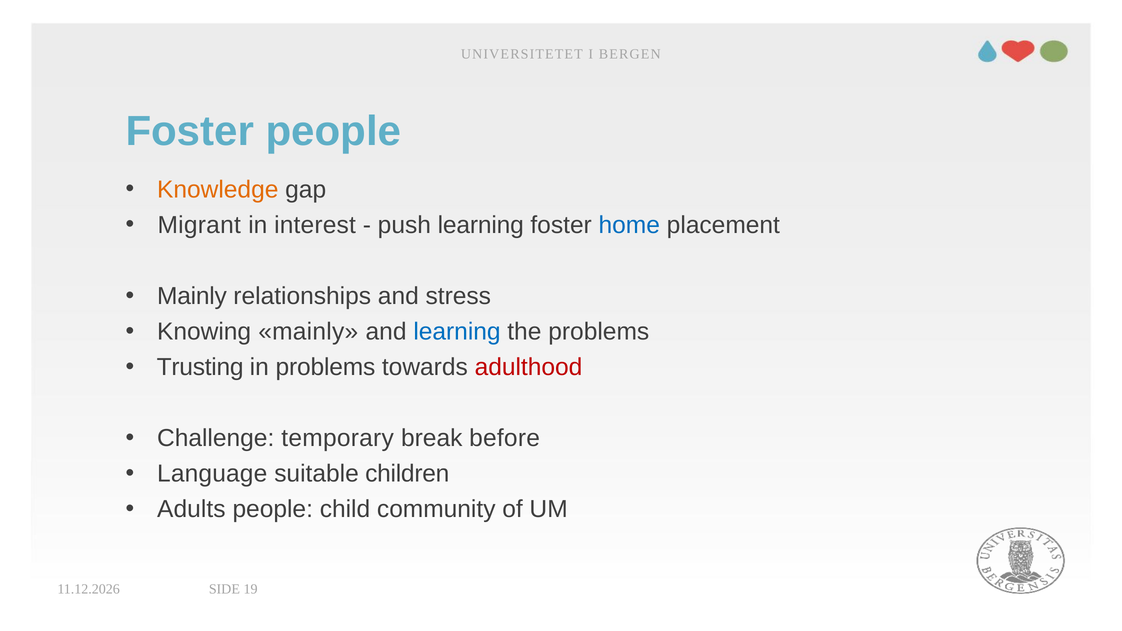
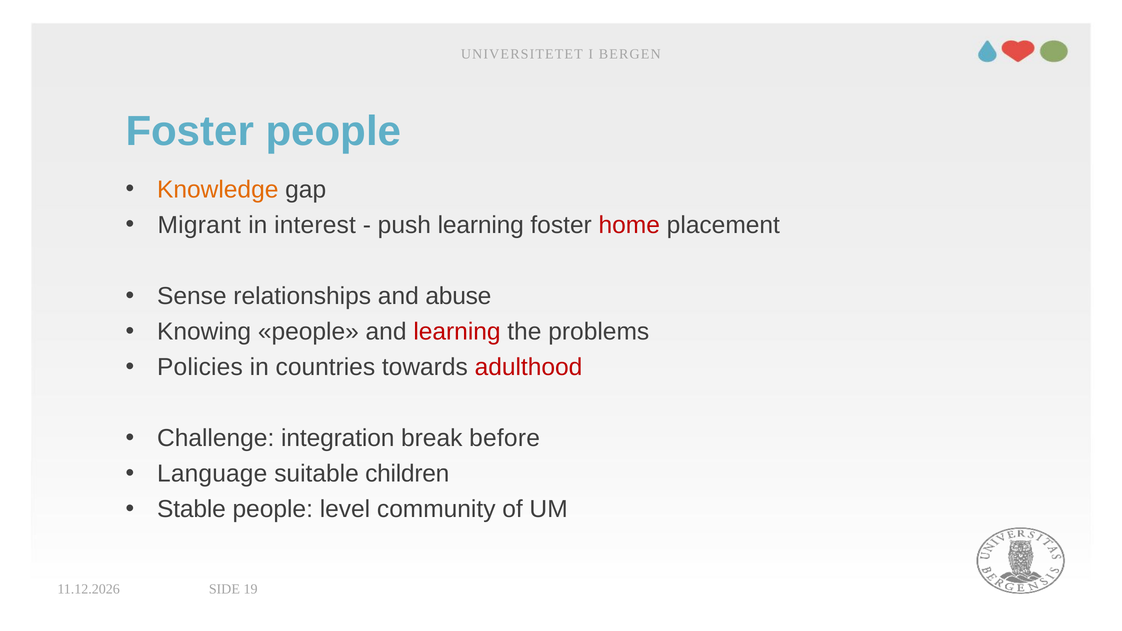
home colour: blue -> red
Mainly at (192, 296): Mainly -> Sense
stress: stress -> abuse
Knowing mainly: mainly -> people
learning at (457, 332) colour: blue -> red
Trusting: Trusting -> Policies
in problems: problems -> countries
temporary: temporary -> integration
Adults: Adults -> Stable
child: child -> level
